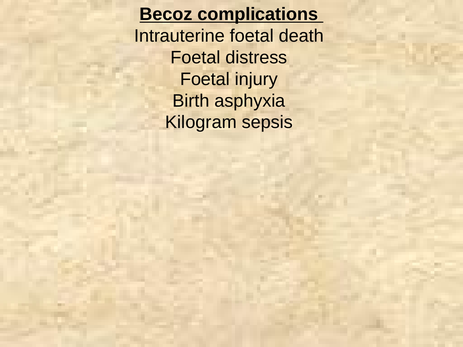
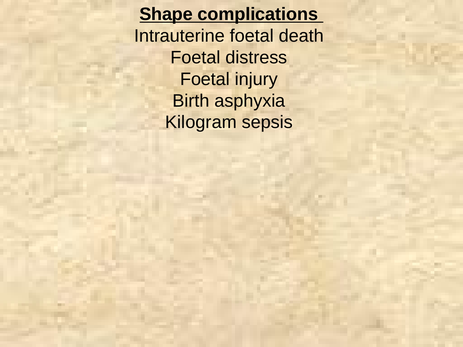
Becoz: Becoz -> Shape
